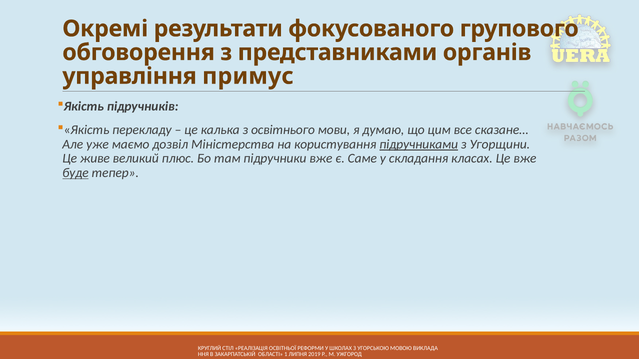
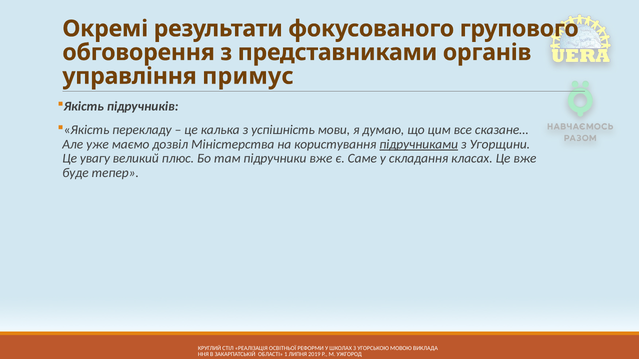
освітнього: освітнього -> успішність
живе: живе -> увагу
буде underline: present -> none
